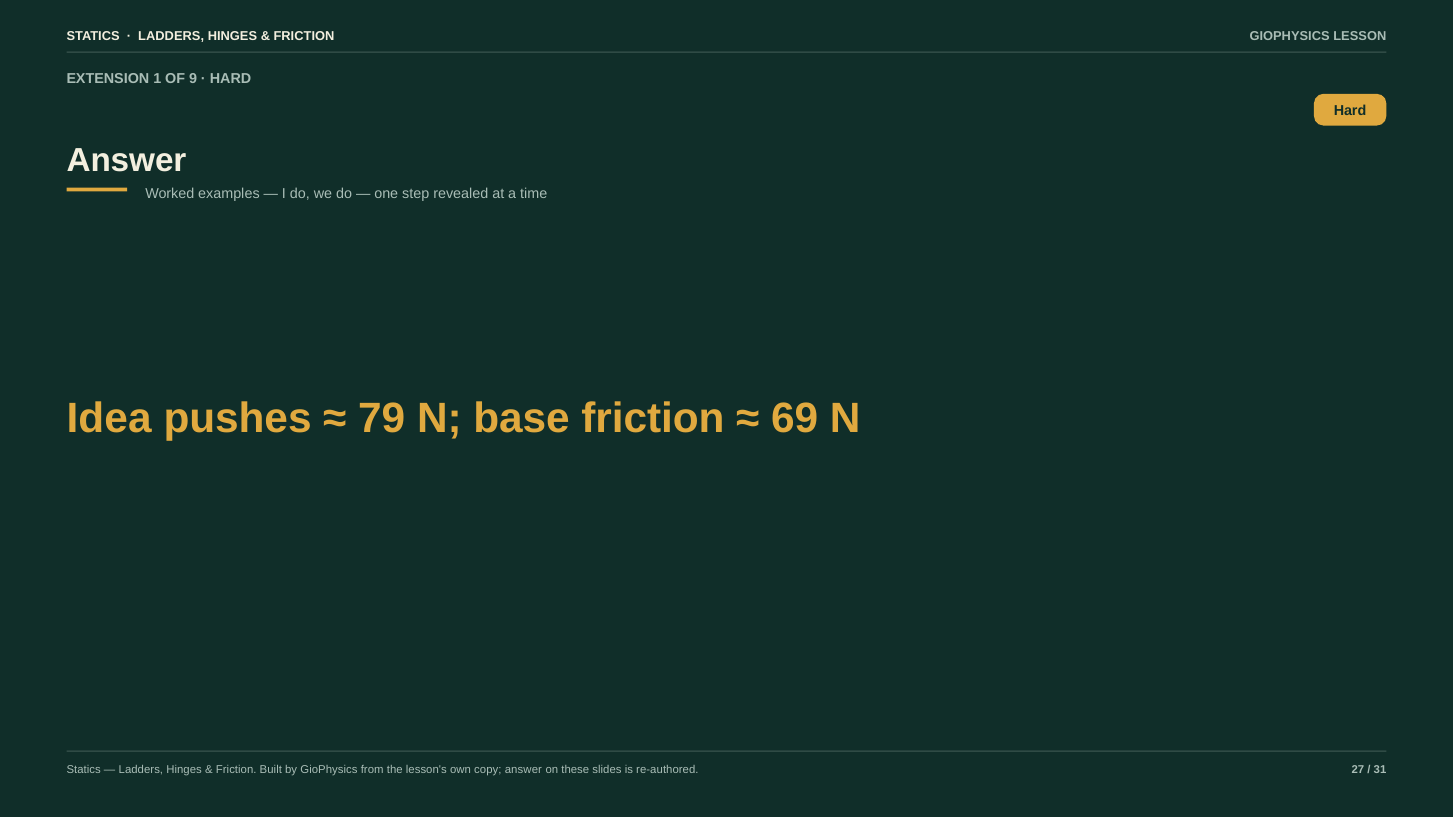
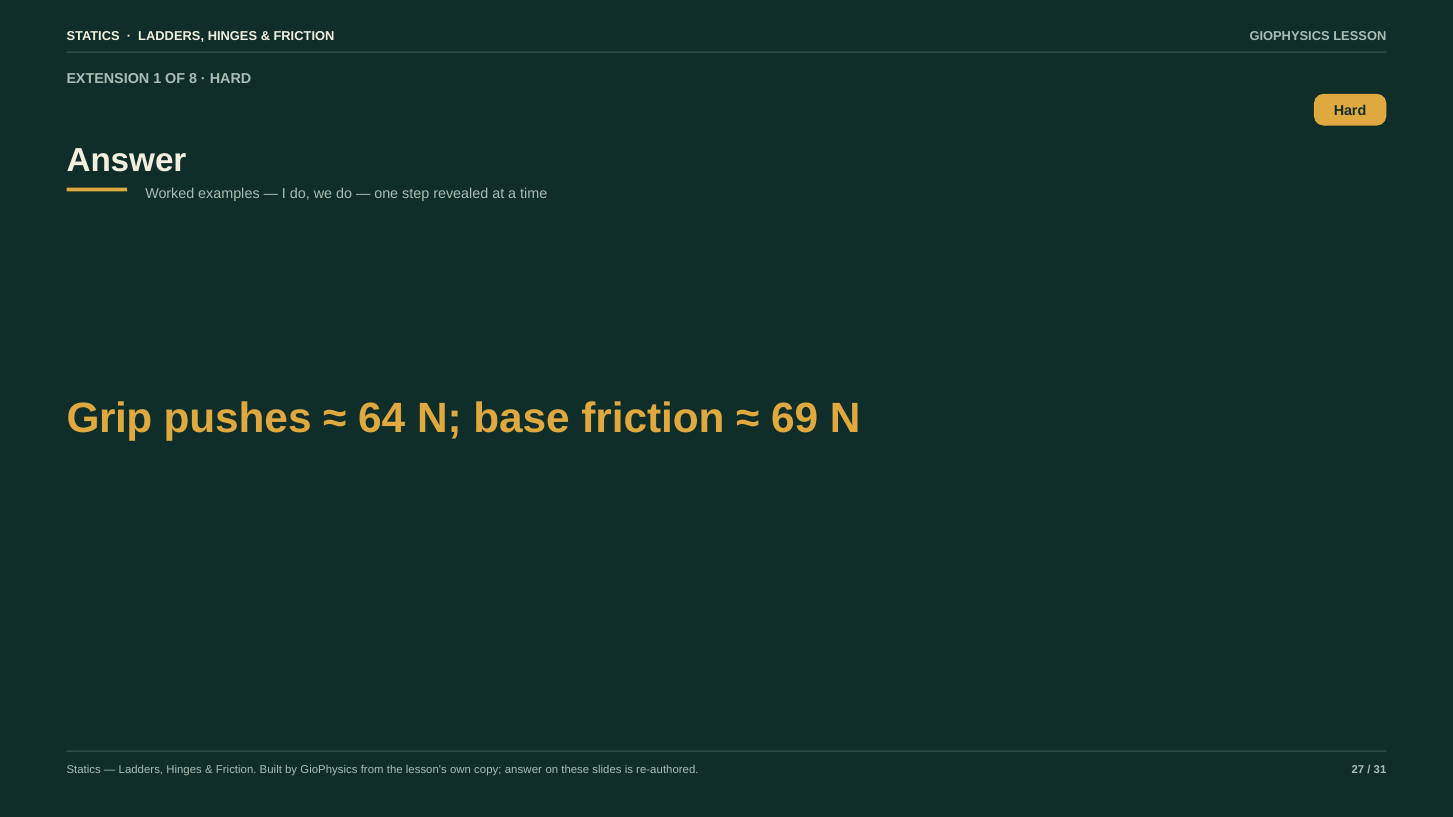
9: 9 -> 8
Idea: Idea -> Grip
79: 79 -> 64
